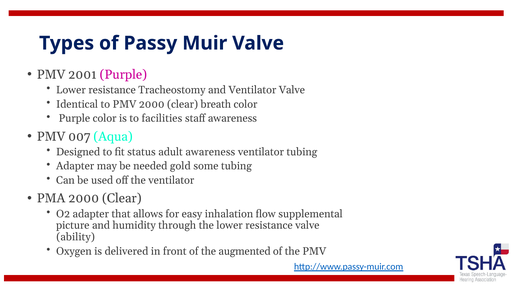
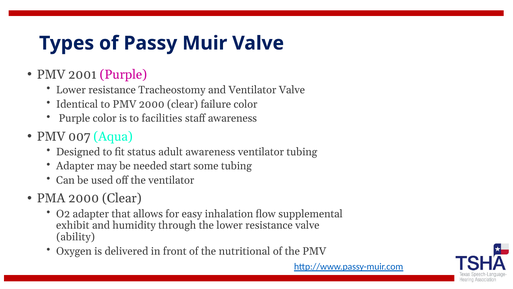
breath: breath -> failure
gold: gold -> start
picture: picture -> exhibit
augmented: augmented -> nutritional
